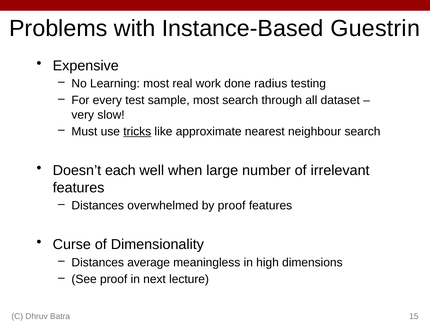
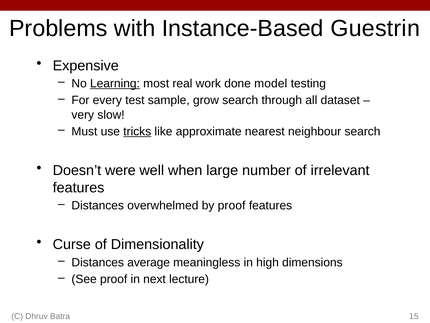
Learning underline: none -> present
radius: radius -> model
sample most: most -> grow
each: each -> were
